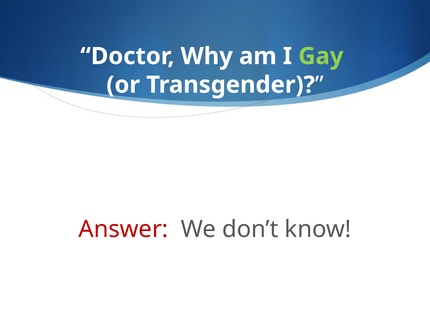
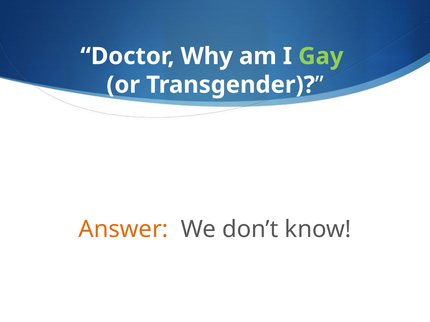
Answer colour: red -> orange
